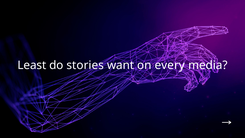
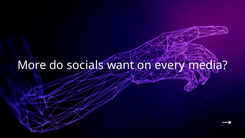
Least: Least -> More
stories: stories -> socials
